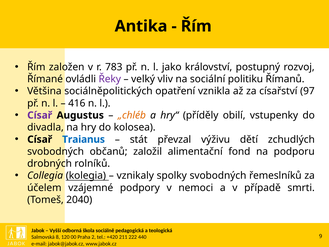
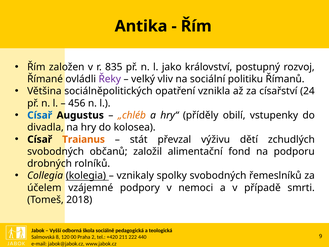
783: 783 -> 835
97: 97 -> 24
416: 416 -> 456
Císař at (40, 115) colour: purple -> blue
Traianus colour: blue -> orange
2040: 2040 -> 2018
